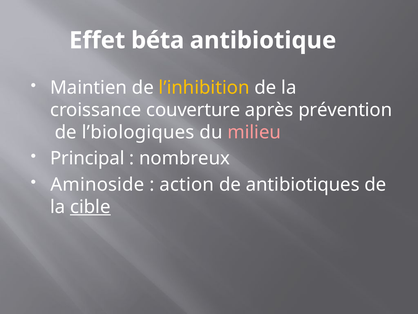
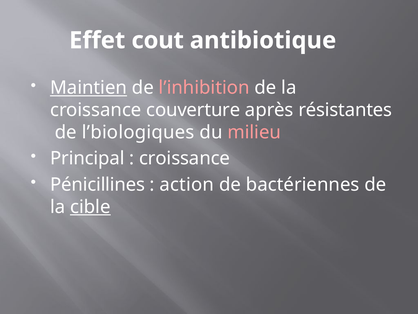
béta: béta -> cout
Maintien underline: none -> present
l’inhibition colour: yellow -> pink
prévention: prévention -> résistantes
nombreux at (185, 158): nombreux -> croissance
Aminoside: Aminoside -> Pénicillines
antibiotiques: antibiotiques -> bactériennes
